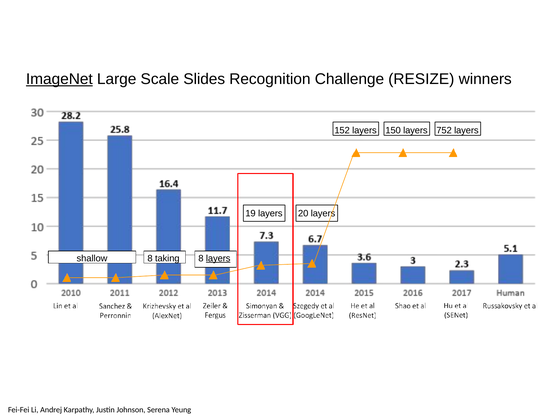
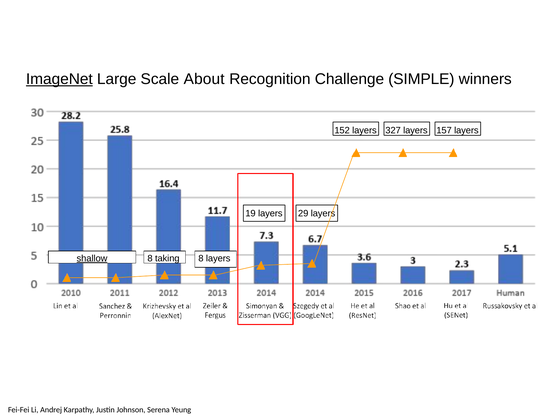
Slides: Slides -> About
RESIZE: RESIZE -> SIMPLE
150: 150 -> 327
752: 752 -> 157
20: 20 -> 29
shallow underline: none -> present
layers at (218, 258) underline: present -> none
